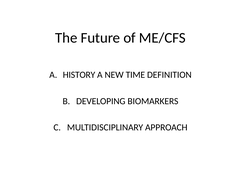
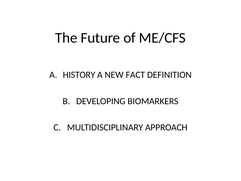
TIME: TIME -> FACT
